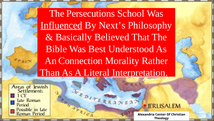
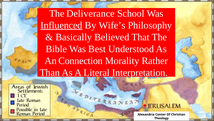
Persecutions: Persecutions -> Deliverance
Next’s: Next’s -> Wife’s
Interpretation underline: present -> none
